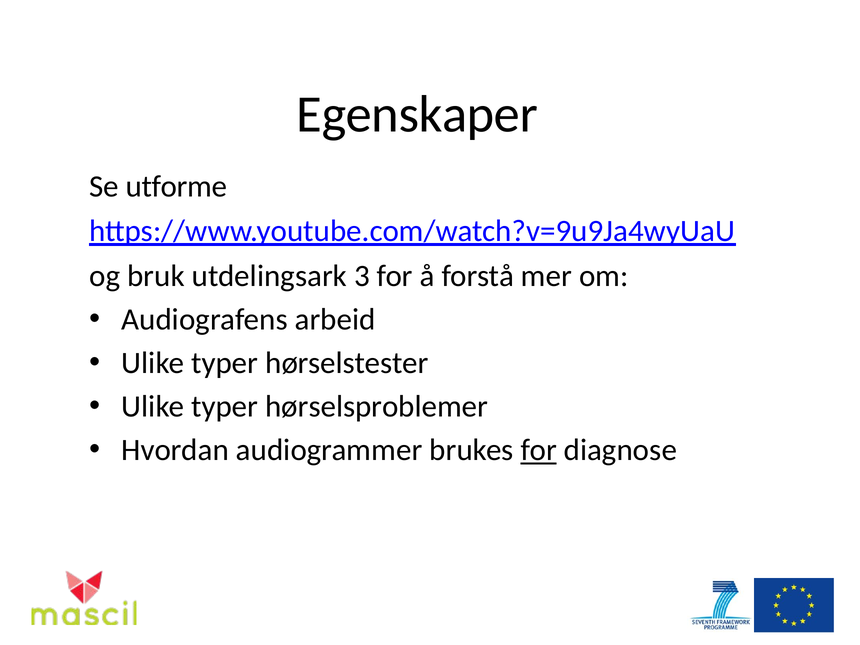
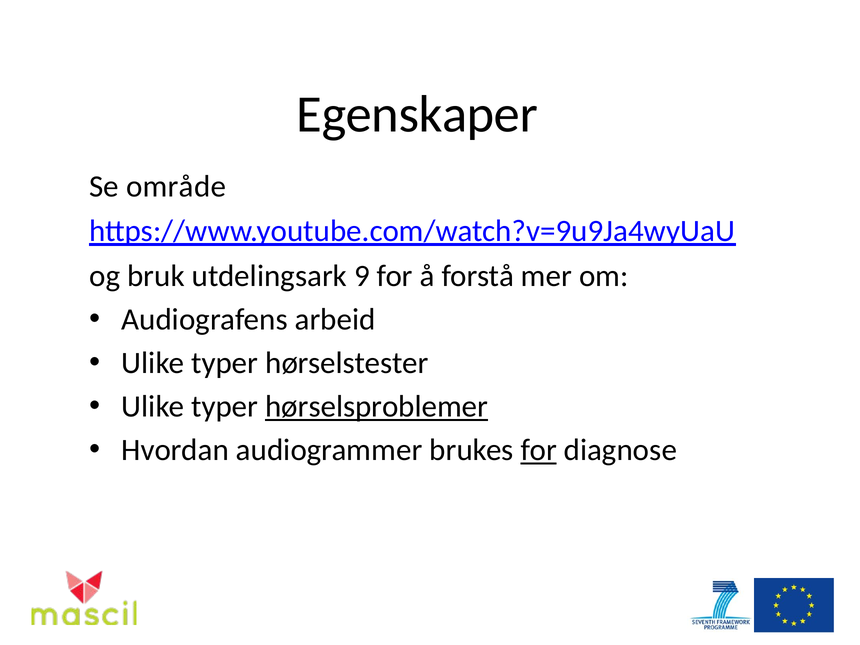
utforme: utforme -> område
3: 3 -> 9
hørselsproblemer underline: none -> present
